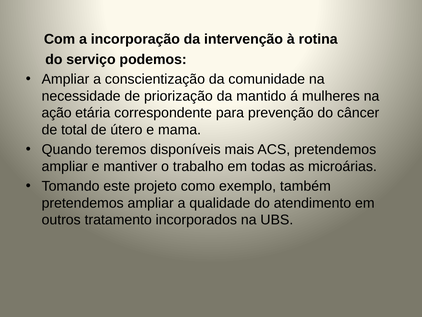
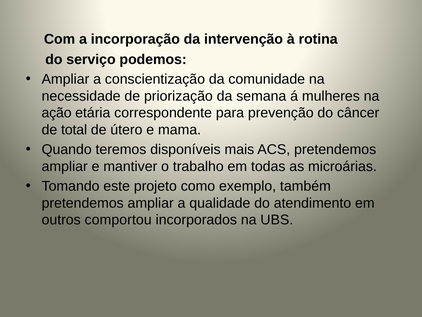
mantido: mantido -> semana
tratamento: tratamento -> comportou
